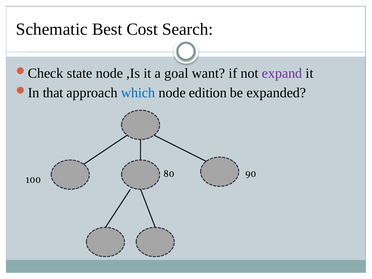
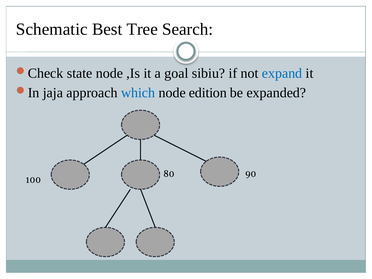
Cost: Cost -> Tree
want: want -> sibiu
expand colour: purple -> blue
that: that -> jaja
